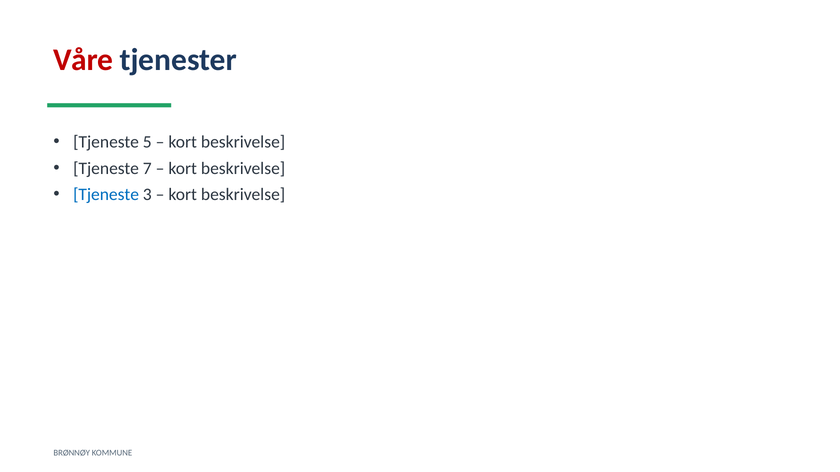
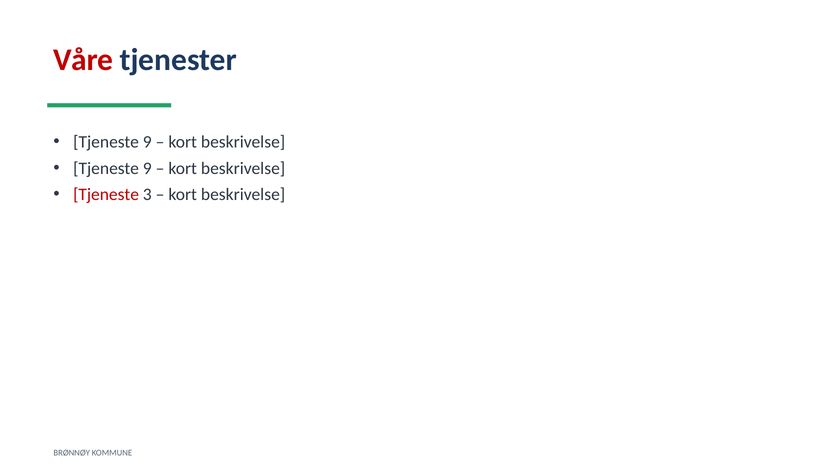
5 at (147, 142): 5 -> 9
7 at (147, 169): 7 -> 9
Tjeneste at (106, 195) colour: blue -> red
